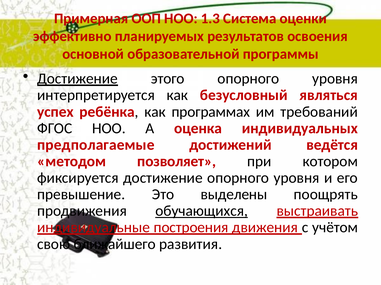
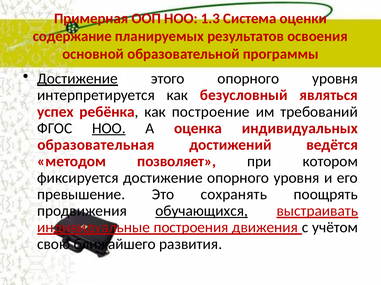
эффективно: эффективно -> содержание
программах: программах -> построение
НОО at (109, 129) underline: none -> present
предполагаемые: предполагаемые -> образовательная
выделены: выделены -> сохранять
